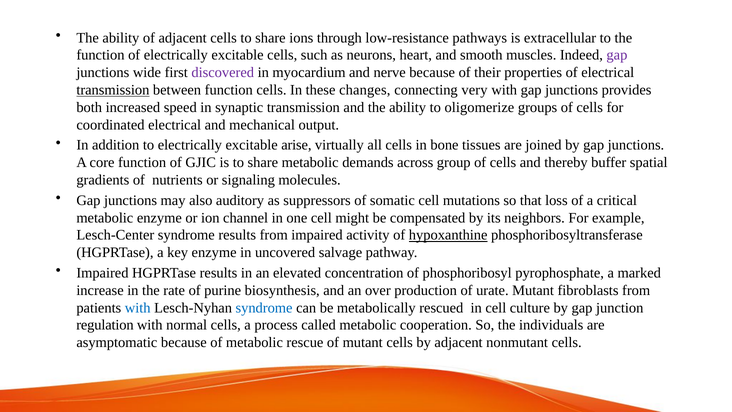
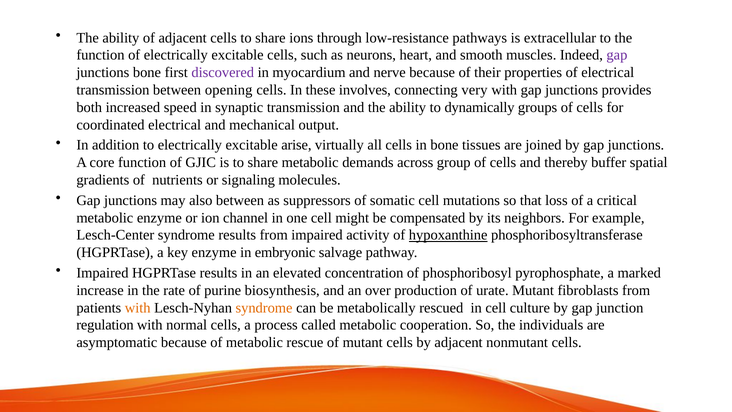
junctions wide: wide -> bone
transmission at (113, 90) underline: present -> none
between function: function -> opening
changes: changes -> involves
oligomerize: oligomerize -> dynamically
also auditory: auditory -> between
uncovered: uncovered -> embryonic
with at (138, 308) colour: blue -> orange
syndrome at (264, 308) colour: blue -> orange
